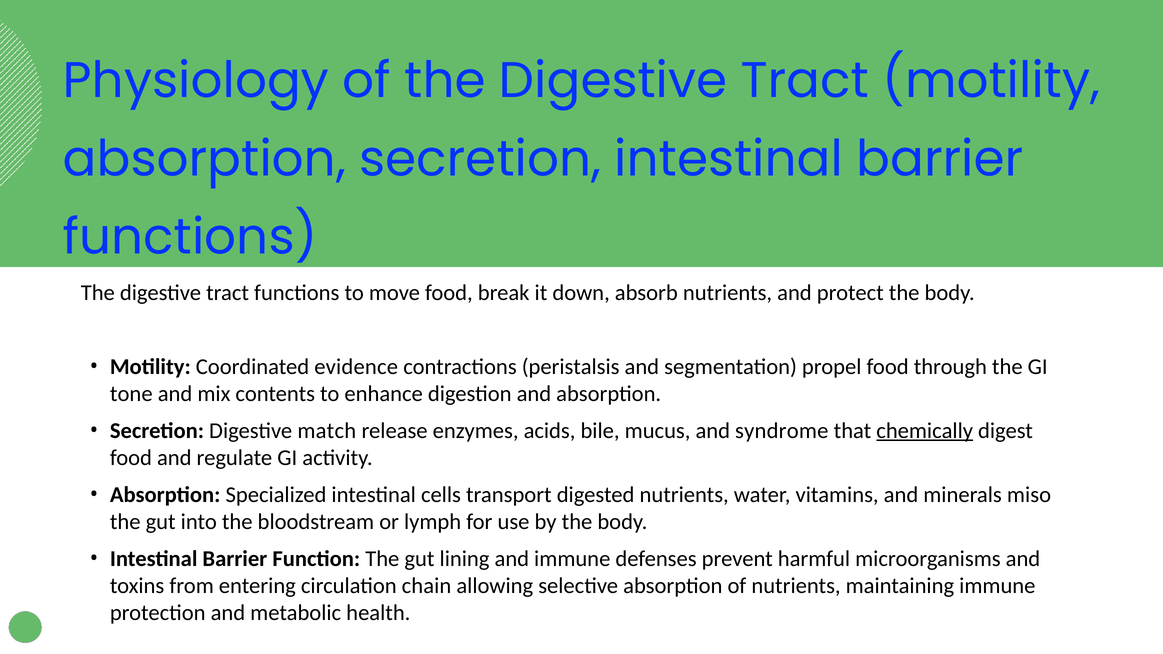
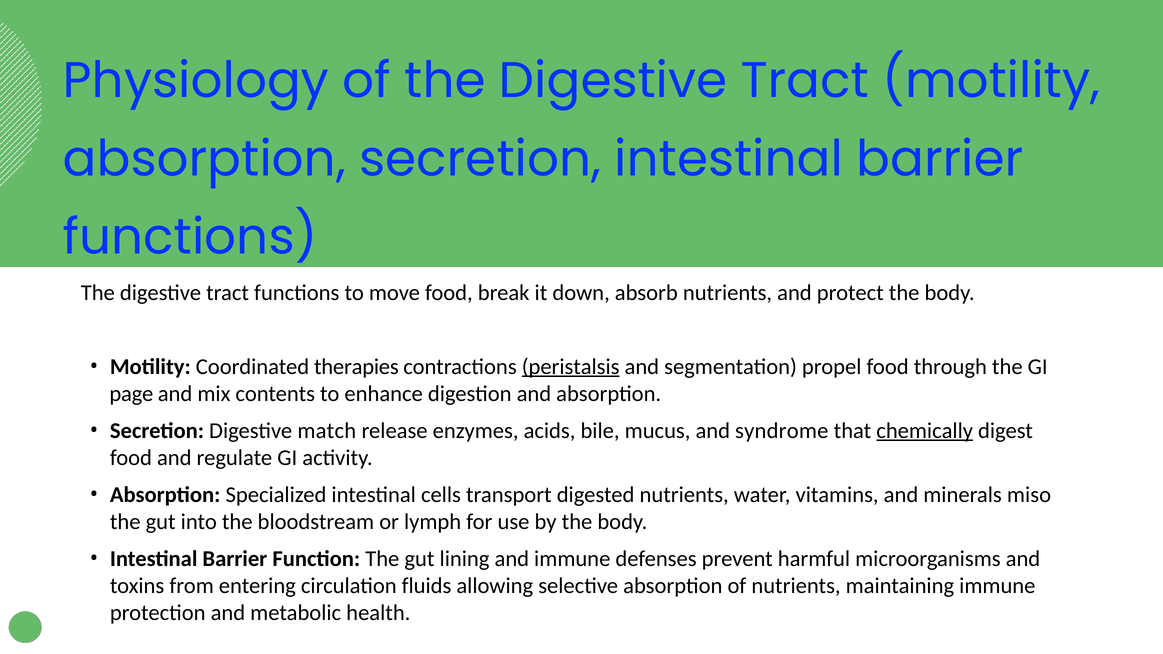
evidence: evidence -> therapies
peristalsis underline: none -> present
tone: tone -> page
chain: chain -> fluids
